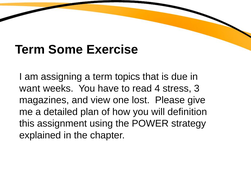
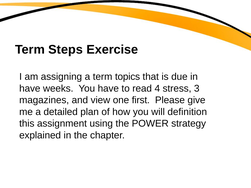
Some: Some -> Steps
want at (30, 89): want -> have
lost: lost -> first
